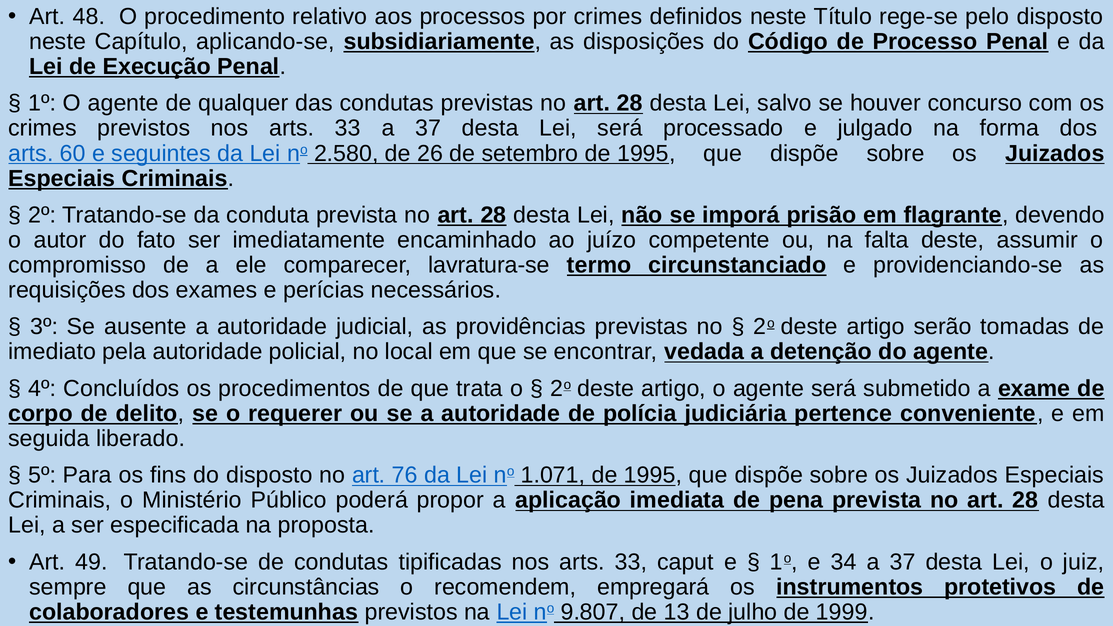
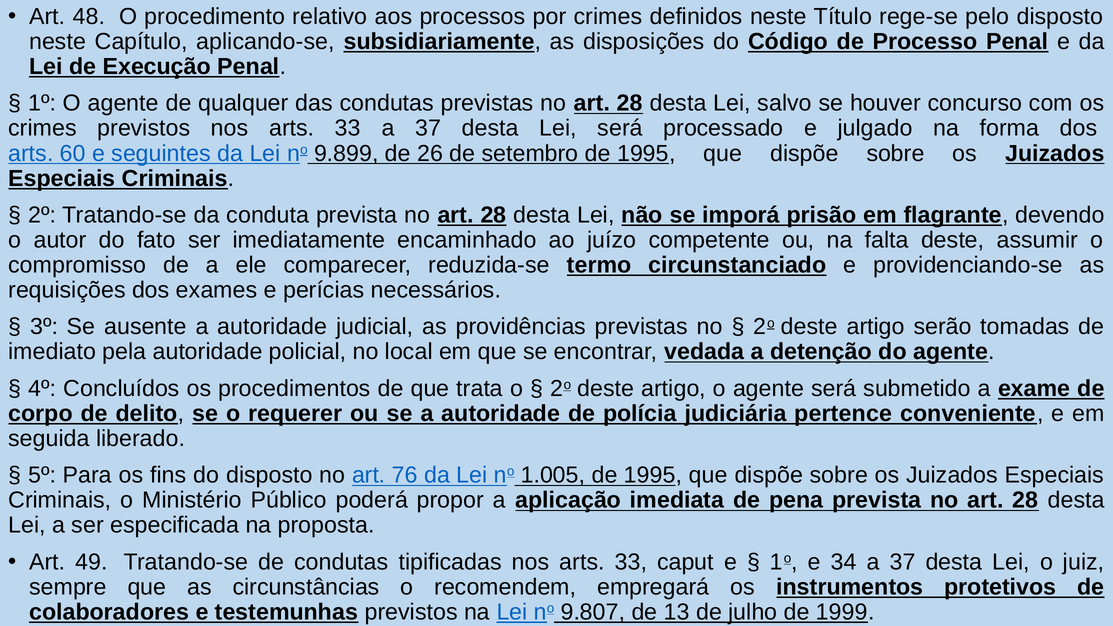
2.580: 2.580 -> 9.899
lavratura-se: lavratura-se -> reduzida-se
1.071: 1.071 -> 1.005
